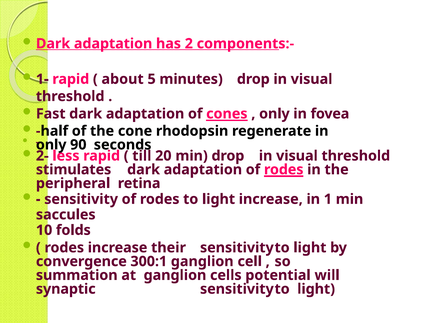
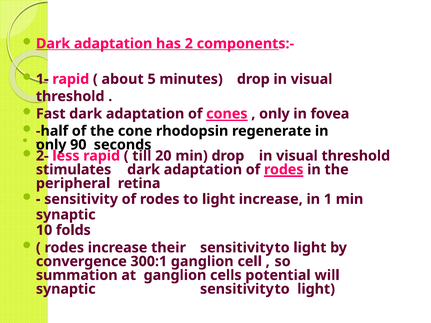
saccules at (66, 215): saccules -> synaptic
